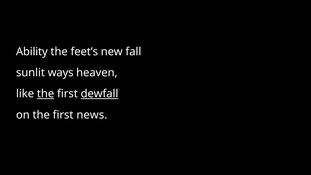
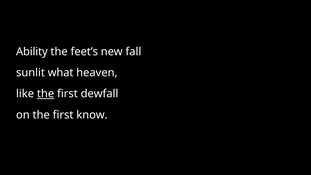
ways: ways -> what
dewfall underline: present -> none
news: news -> know
